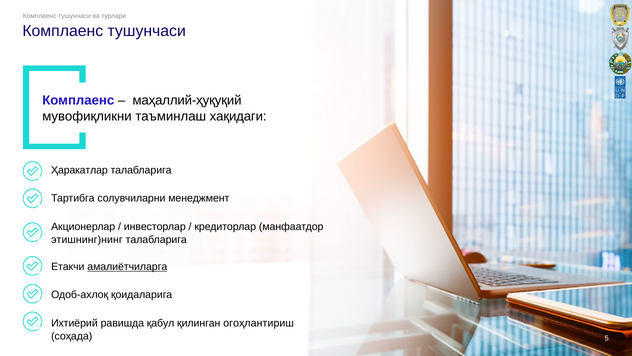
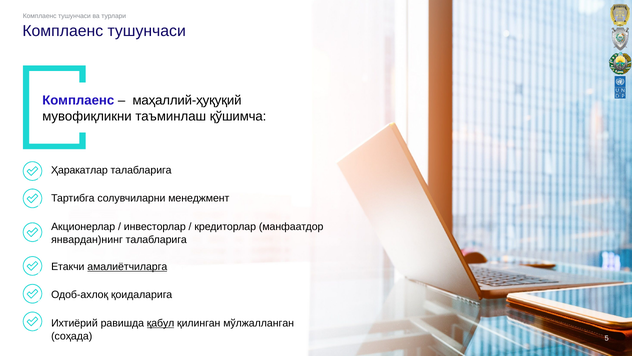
хақидаги: хақидаги -> қўшимча
этишнинг)нинг: этишнинг)нинг -> январдан)нинг
қабул underline: none -> present
огоҳлантириш: огоҳлантириш -> мўлжалланган
